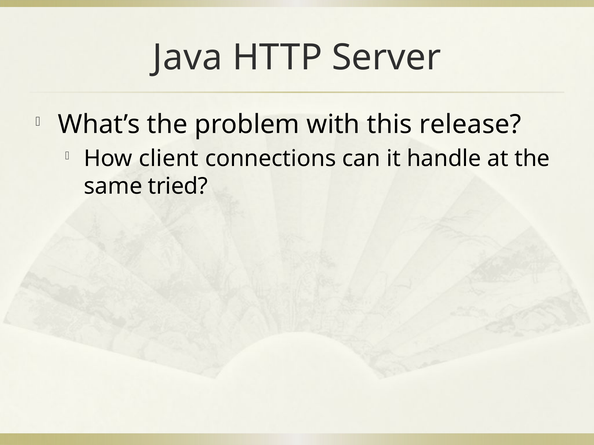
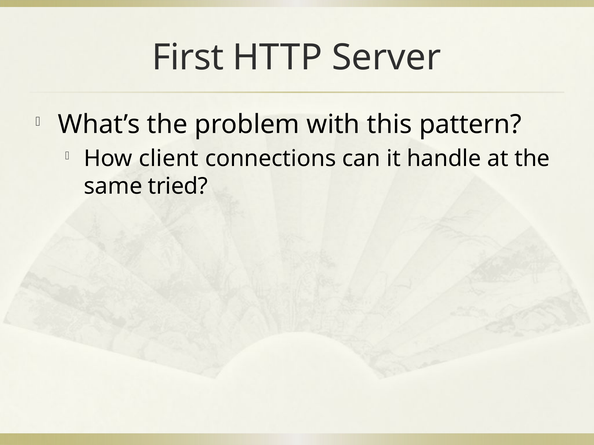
Java: Java -> First
release: release -> pattern
